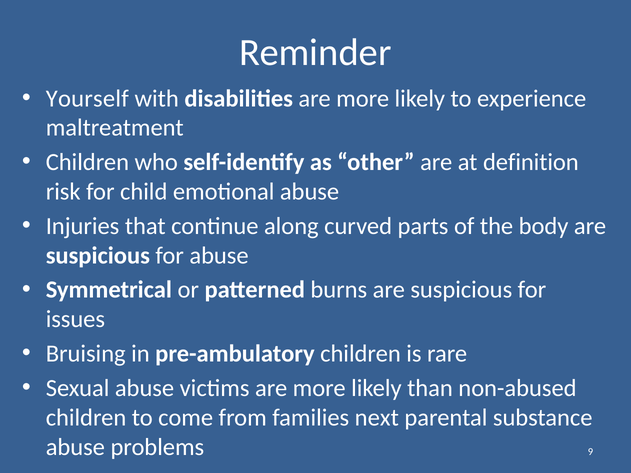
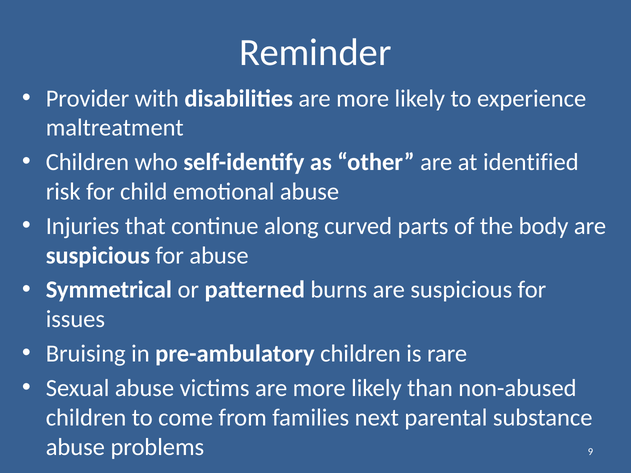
Yourself: Yourself -> Provider
definition: definition -> identified
